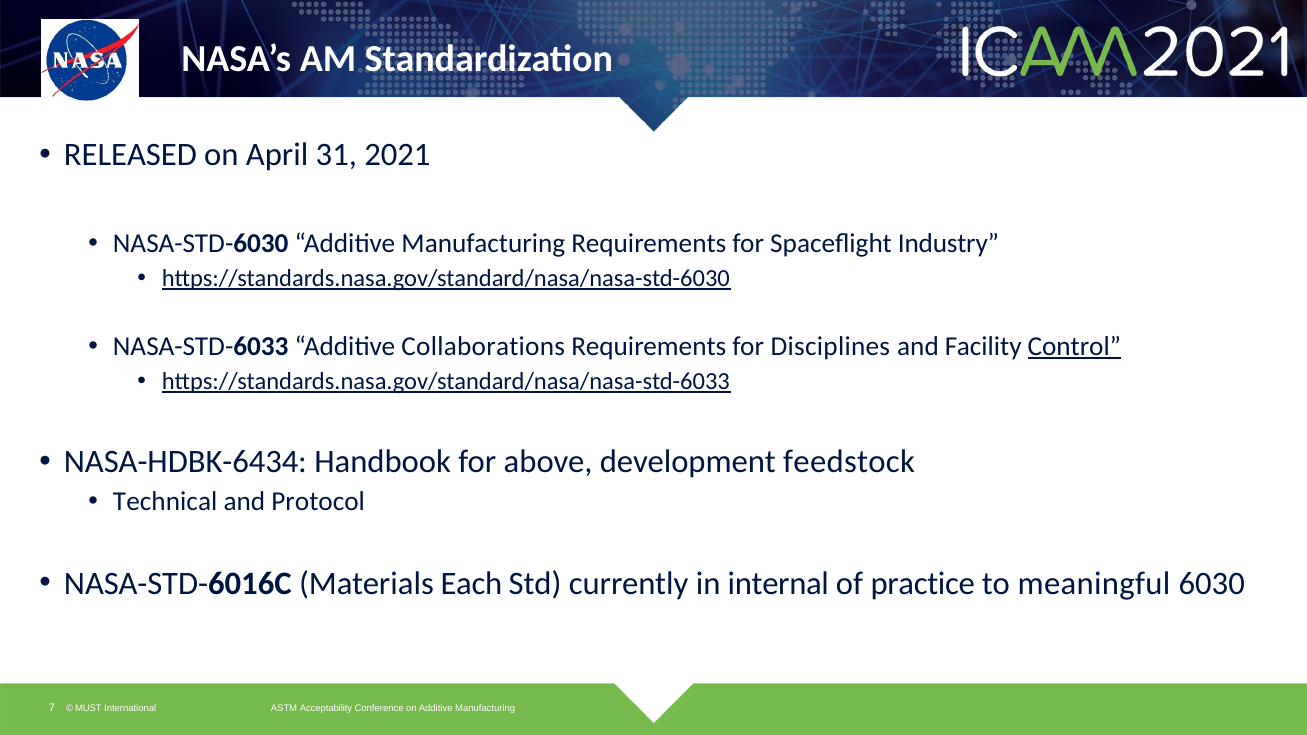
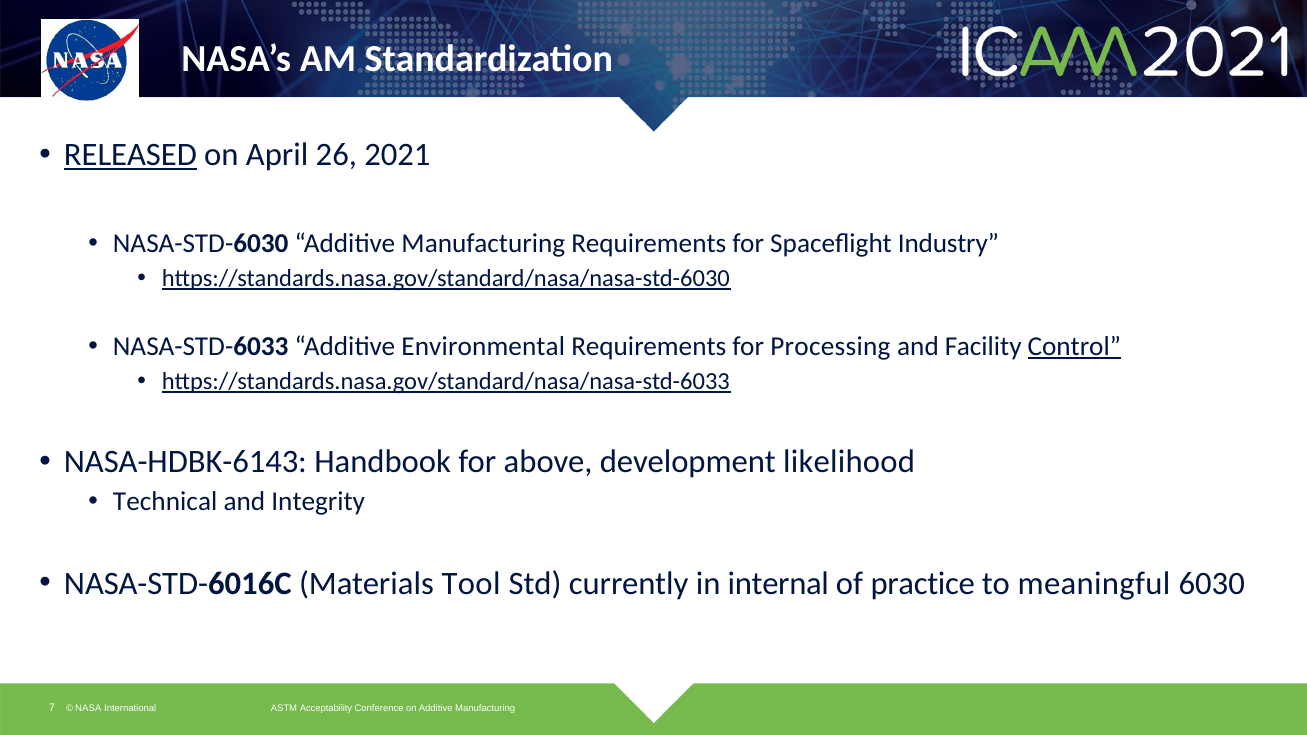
RELEASED underline: none -> present
31: 31 -> 26
Collaborations: Collaborations -> Environmental
Disciplines: Disciplines -> Processing
NASA-HDBK-6434: NASA-HDBK-6434 -> NASA-HDBK-6143
feedstock: feedstock -> likelihood
Protocol: Protocol -> Integrity
Each: Each -> Tool
MUST: MUST -> NASA
